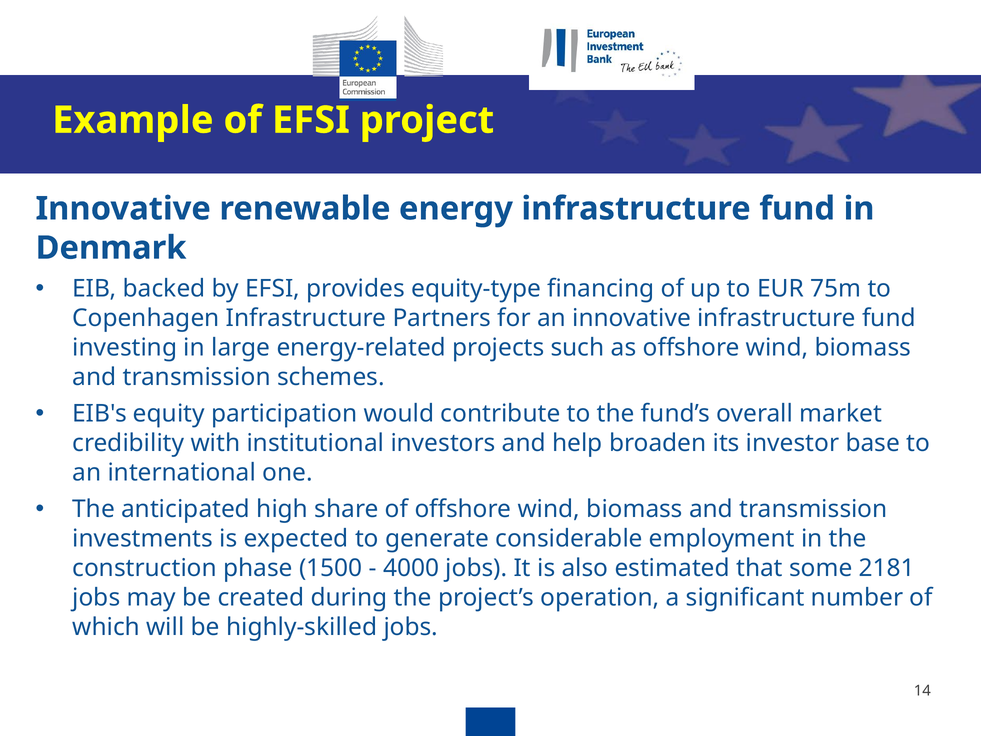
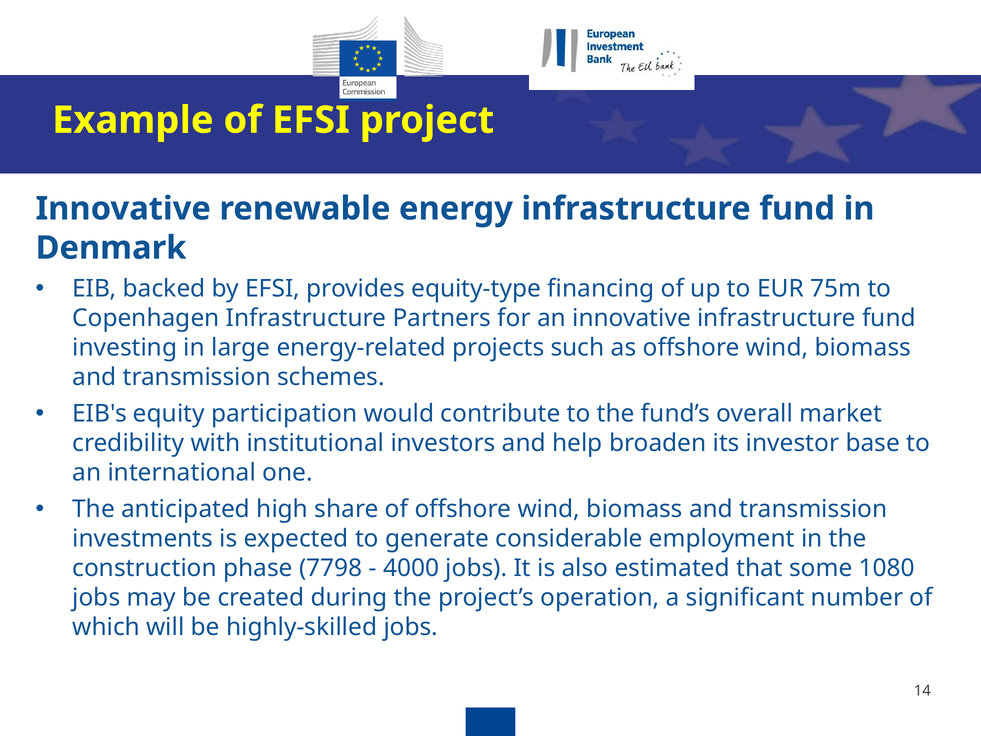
1500: 1500 -> 7798
2181: 2181 -> 1080
